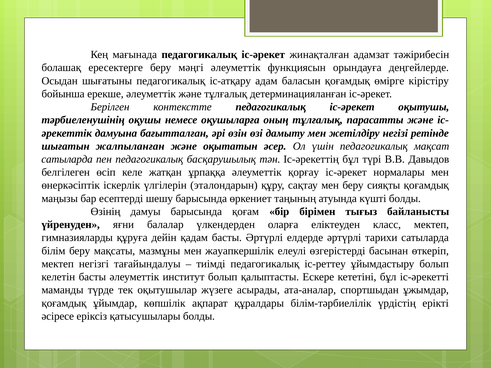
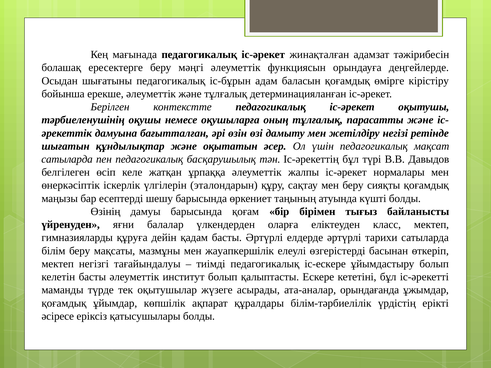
іс-атқару: іс-атқару -> іс-бұрын
жалпыланған: жалпыланған -> құндылықтар
қорғау: қорғау -> жалпы
іс-реттеу: іс-реттеу -> іс-ескере
спортшыдан: спортшыдан -> орындағанда
